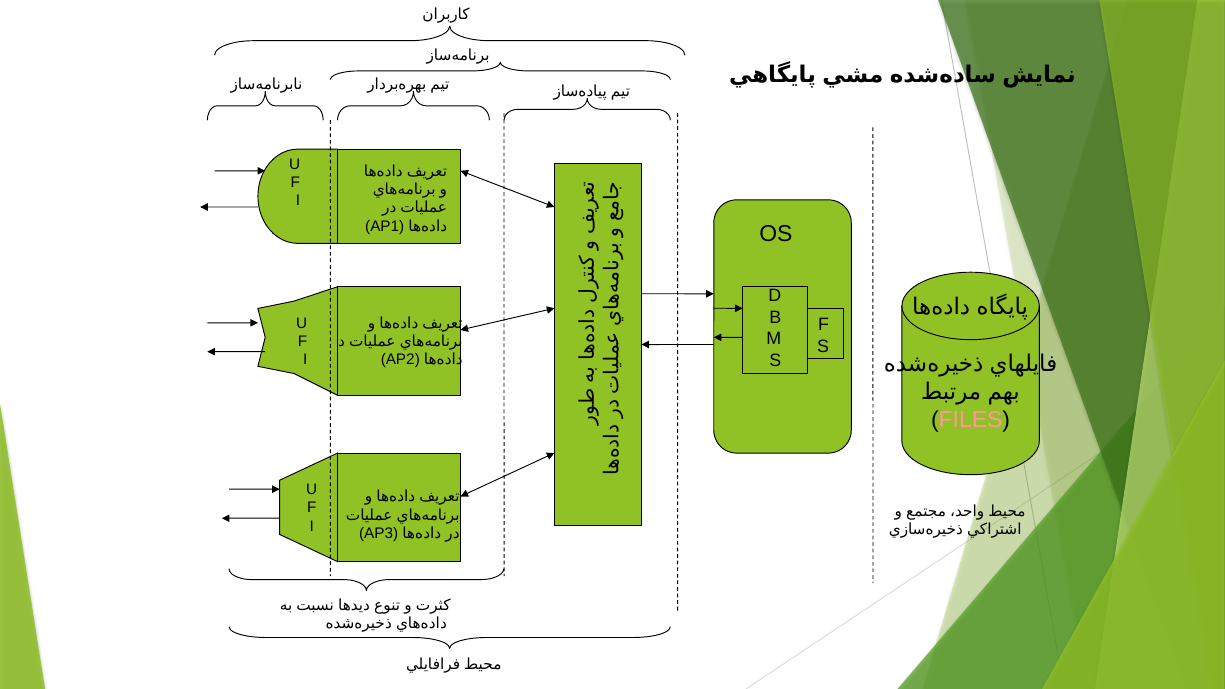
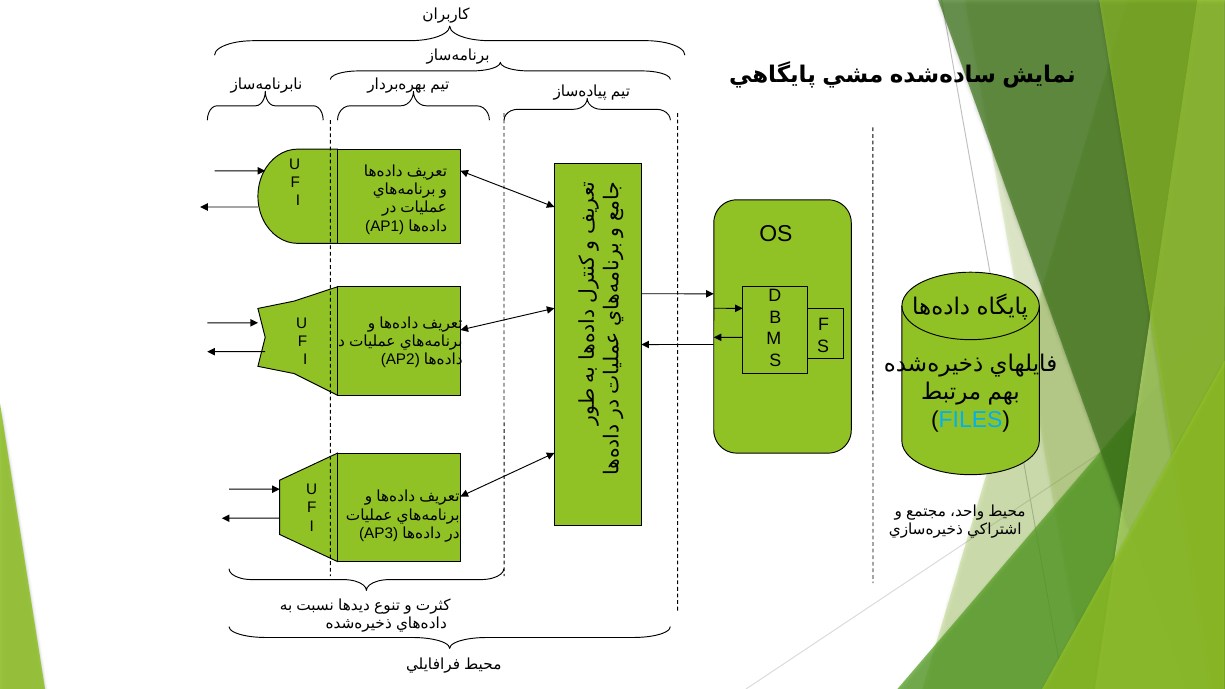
FILES colour: pink -> light blue
